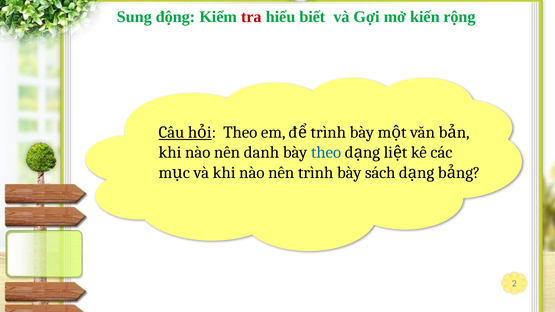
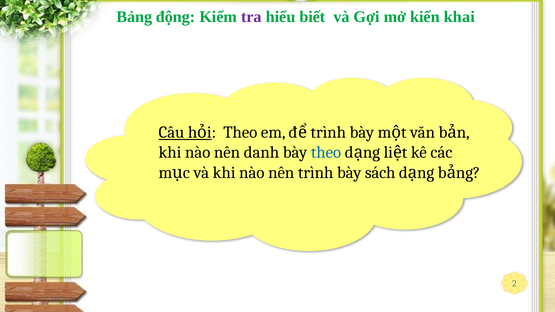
Sung: Sung -> Bảng
tra colour: red -> purple
rộng: rộng -> khai
